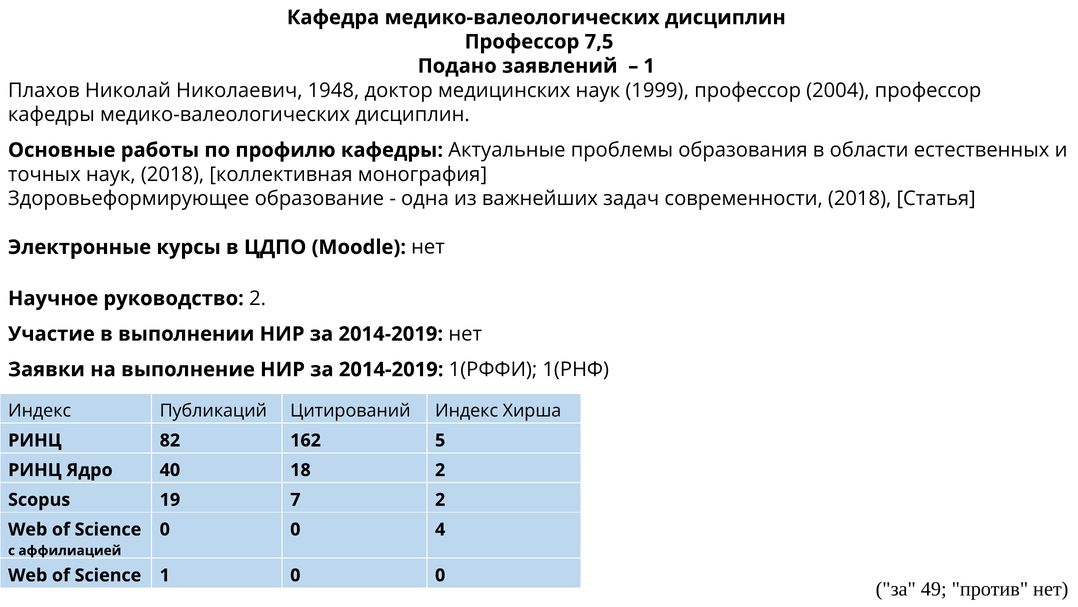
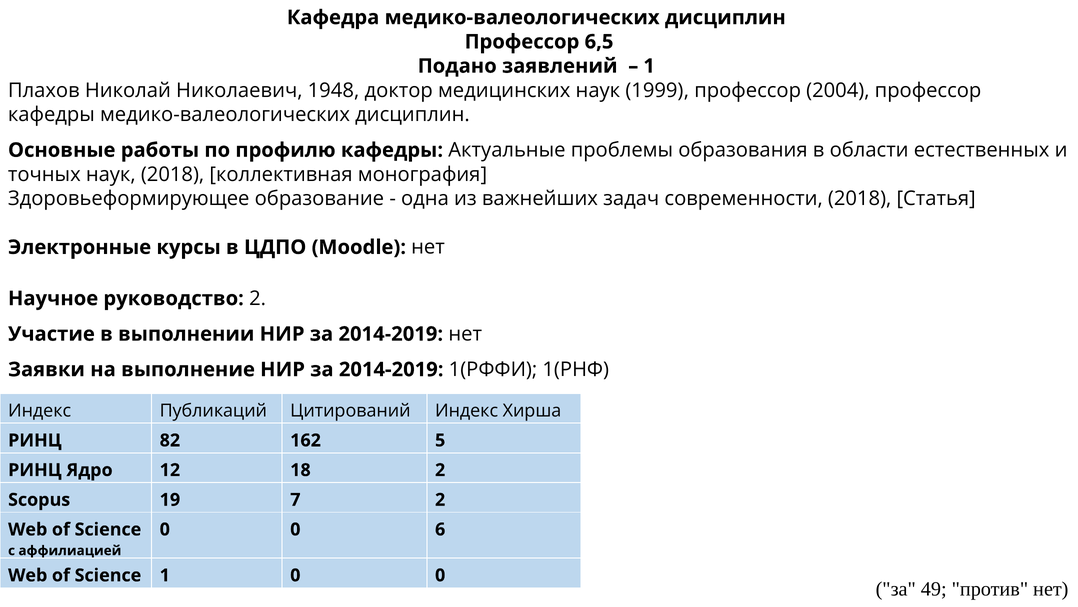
7,5: 7,5 -> 6,5
40: 40 -> 12
4: 4 -> 6
